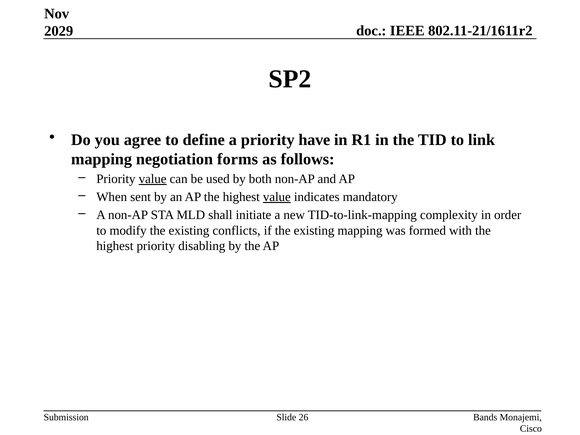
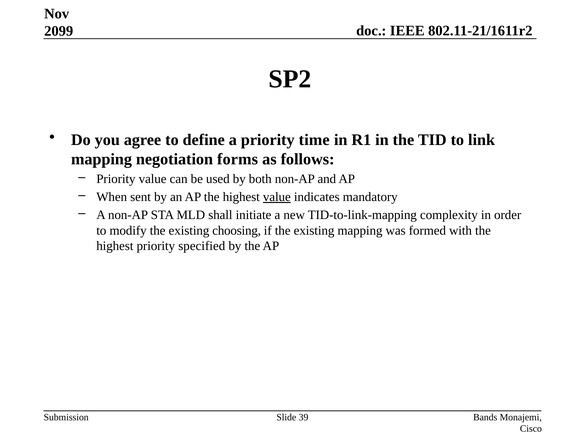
2029: 2029 -> 2099
have: have -> time
value at (153, 179) underline: present -> none
conflicts: conflicts -> choosing
disabling: disabling -> specified
26: 26 -> 39
